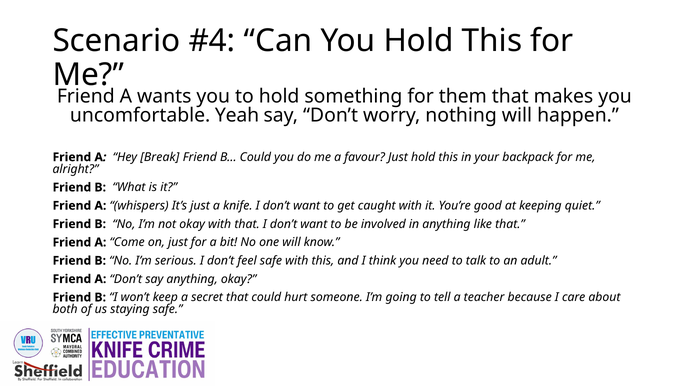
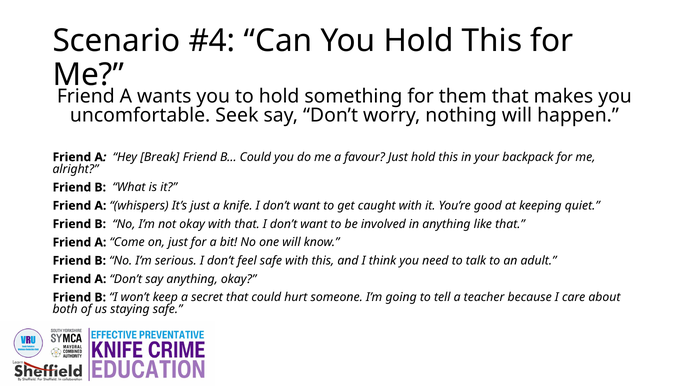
Yeah: Yeah -> Seek
